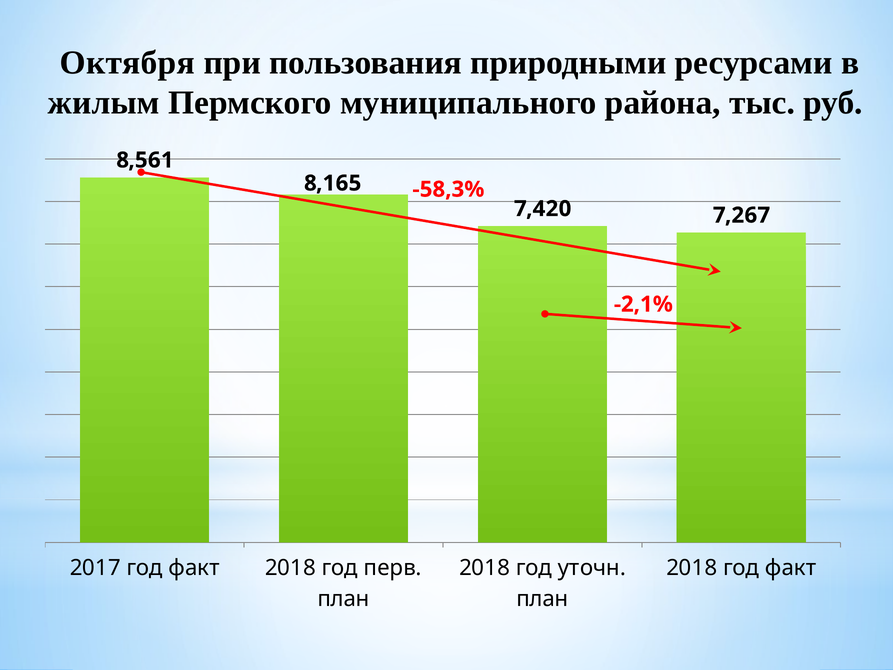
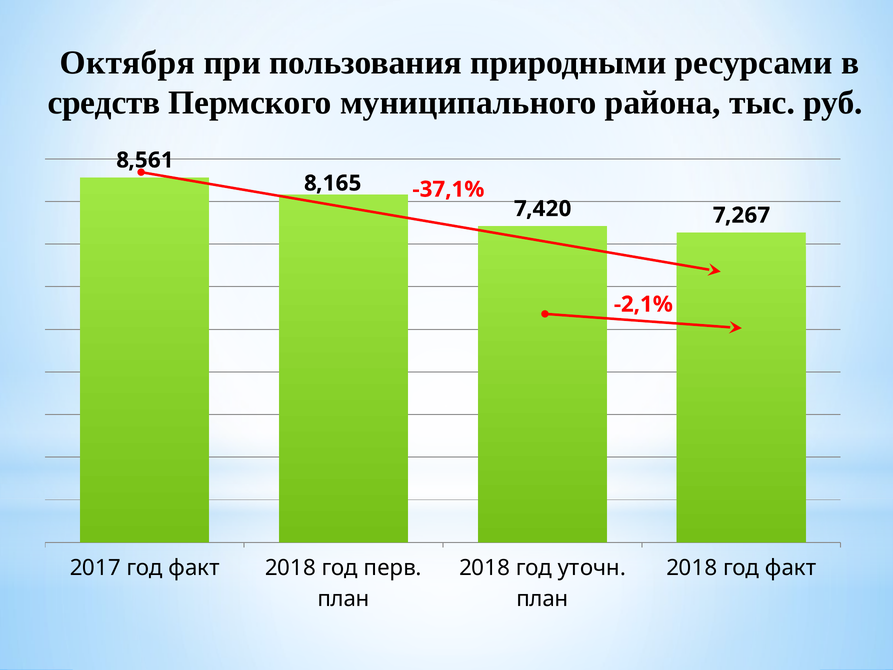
жилым: жилым -> средств
-58,3%: -58,3% -> -37,1%
